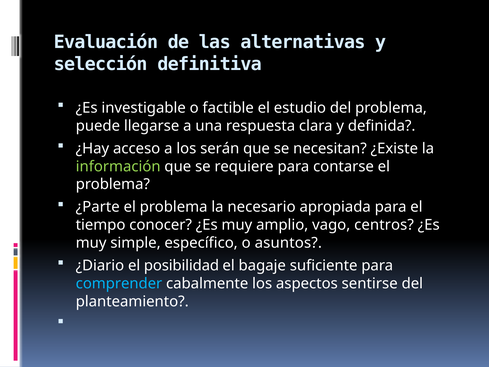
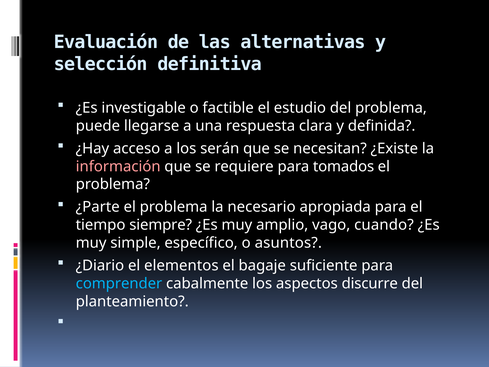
información colour: light green -> pink
contarse: contarse -> tomados
conocer: conocer -> siempre
centros: centros -> cuando
posibilidad: posibilidad -> elementos
sentirse: sentirse -> discurre
